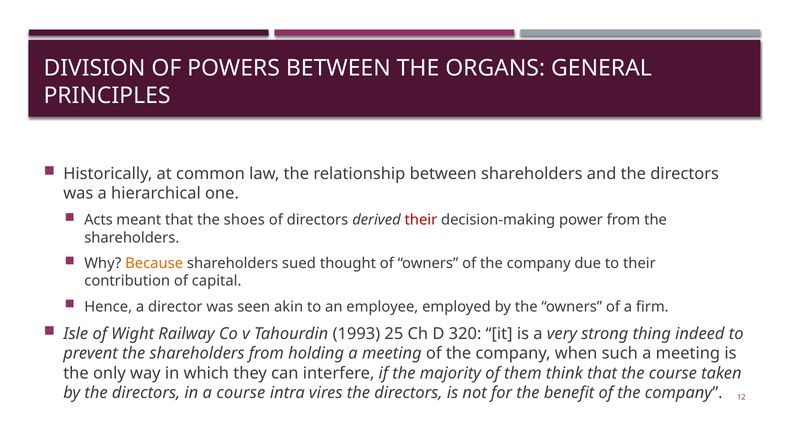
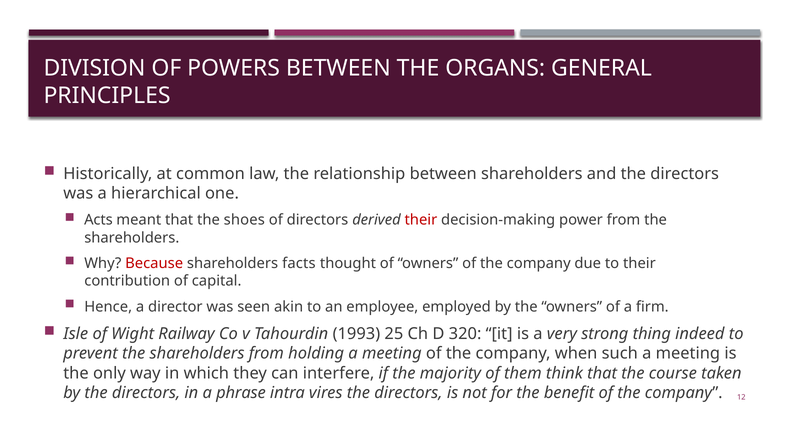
Because colour: orange -> red
sued: sued -> facts
a course: course -> phrase
